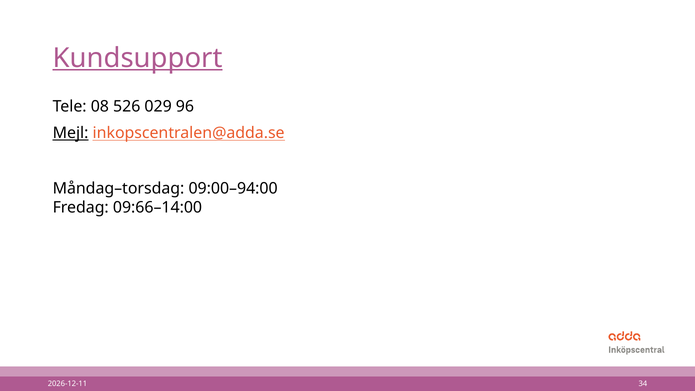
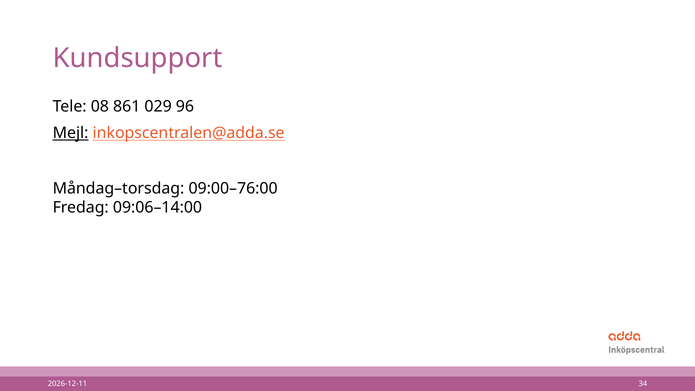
Kundsupport underline: present -> none
526: 526 -> 861
09:00–94:00: 09:00–94:00 -> 09:00–76:00
09:66–14:00: 09:66–14:00 -> 09:06–14:00
